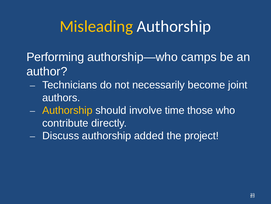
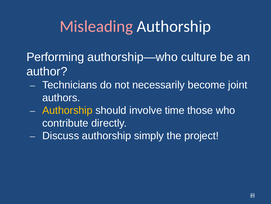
Misleading colour: yellow -> pink
camps: camps -> culture
added: added -> simply
